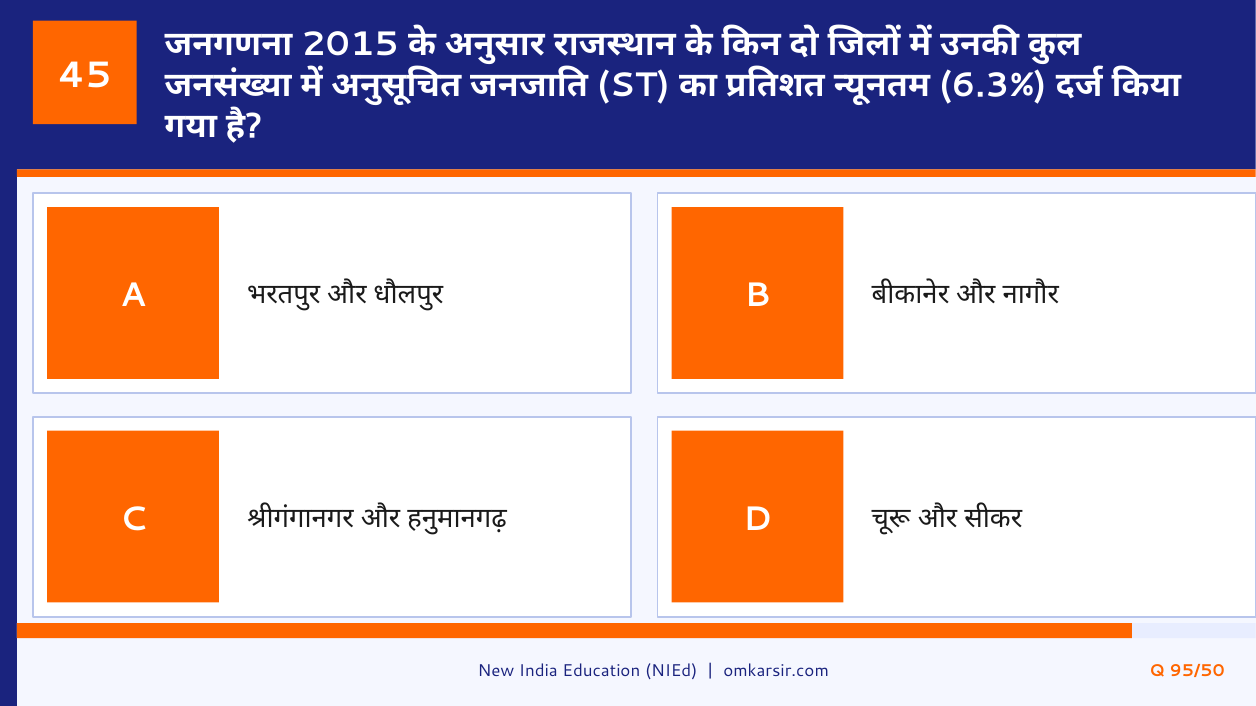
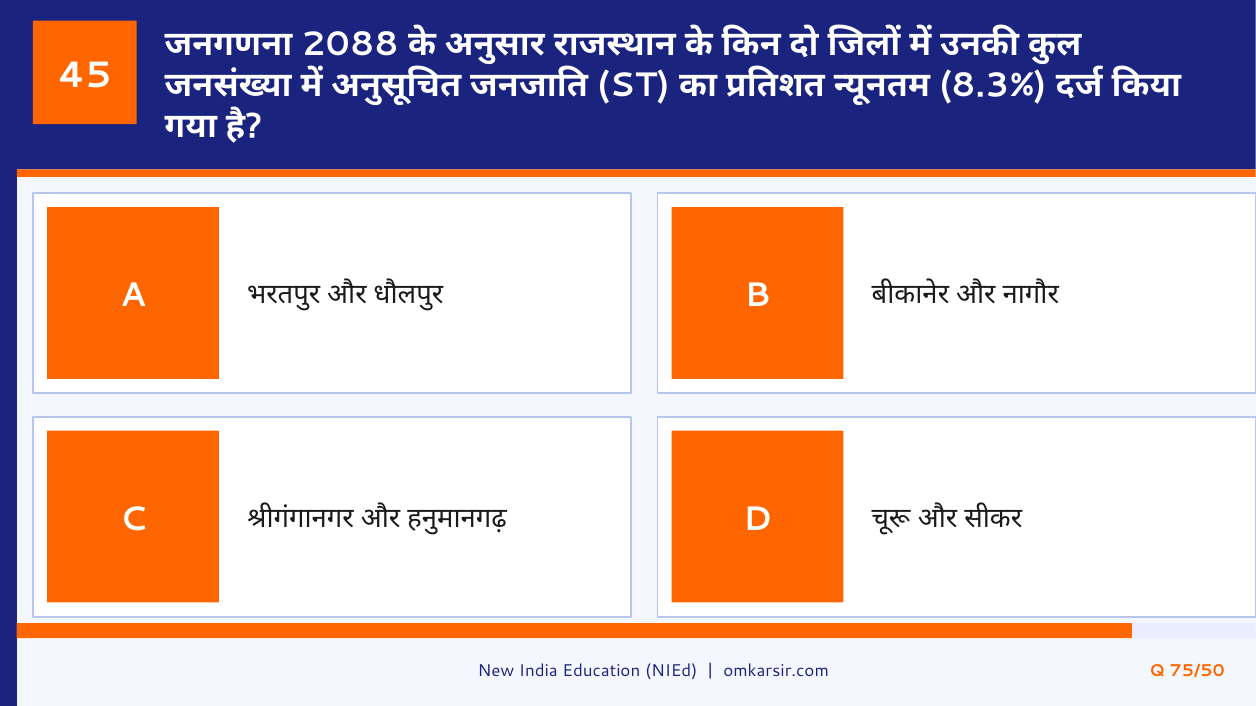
2015: 2015 -> 2088
6.3%: 6.3% -> 8.3%
95/50: 95/50 -> 75/50
